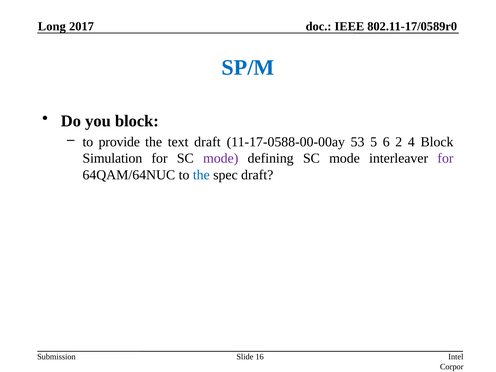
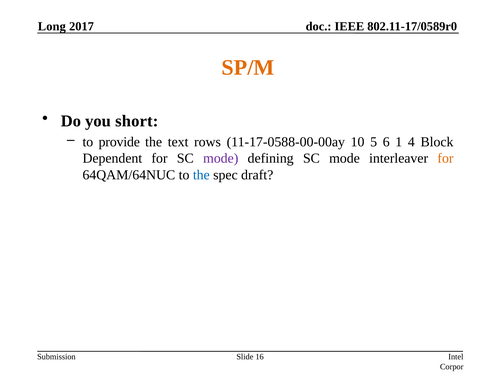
SP/M colour: blue -> orange
you block: block -> short
text draft: draft -> rows
53: 53 -> 10
2: 2 -> 1
Simulation: Simulation -> Dependent
for at (445, 158) colour: purple -> orange
